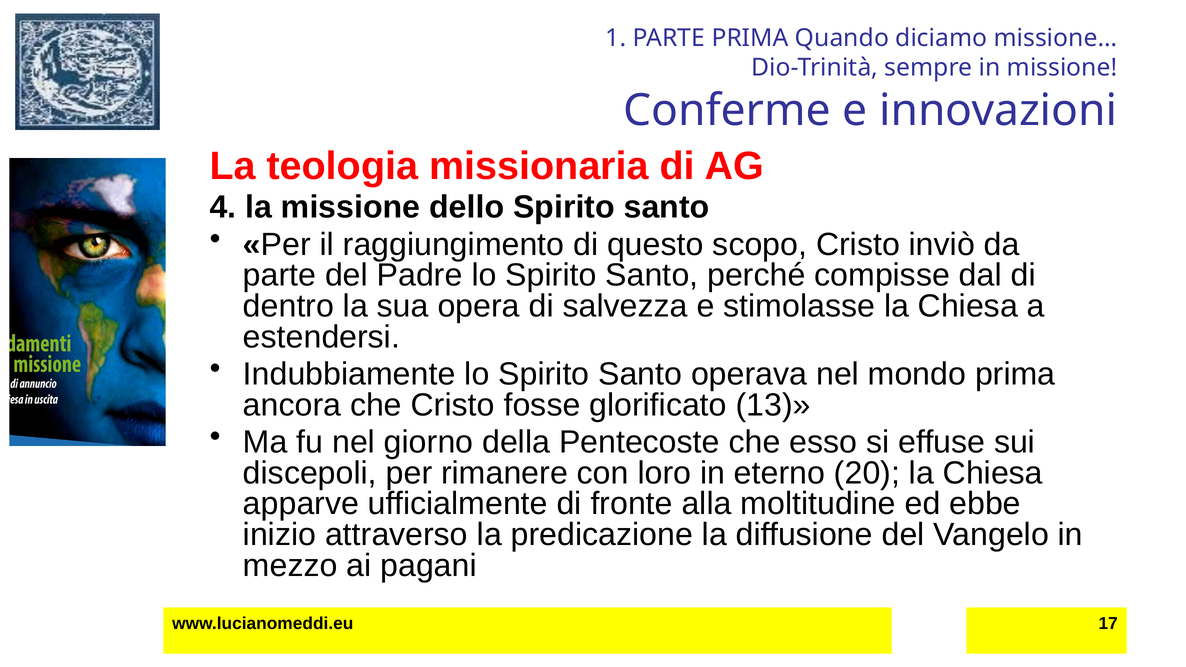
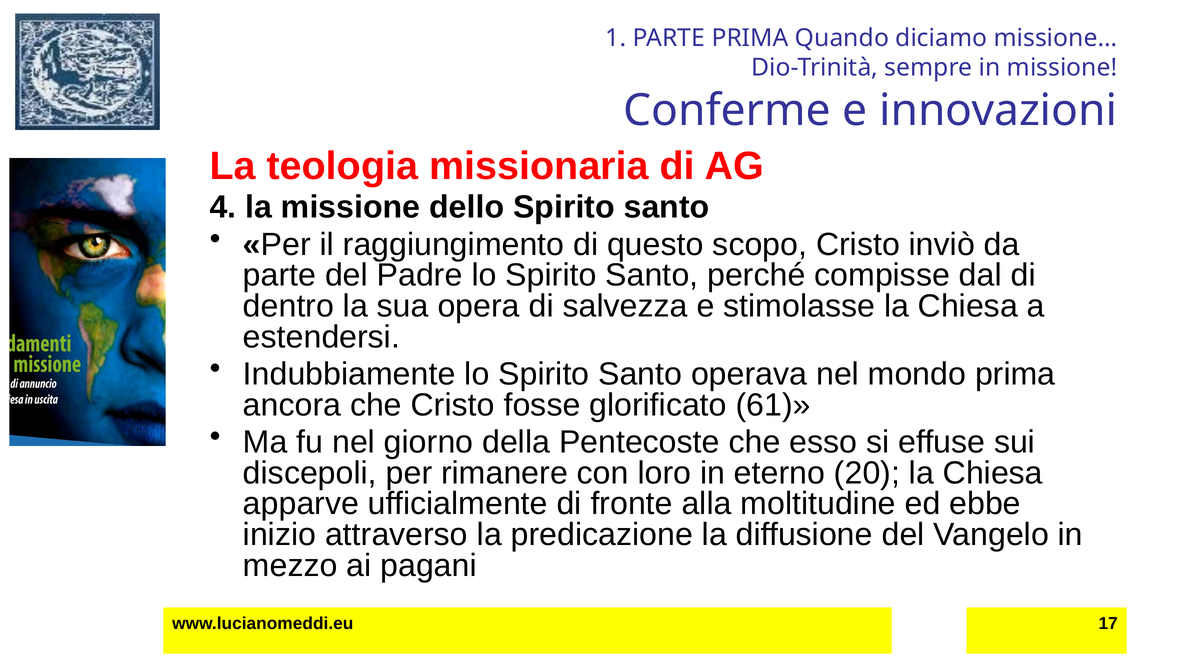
13: 13 -> 61
